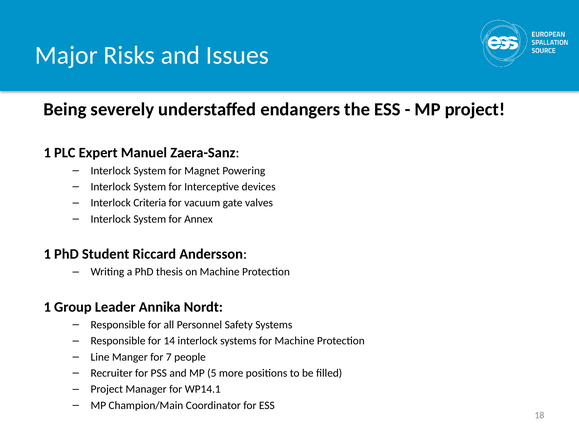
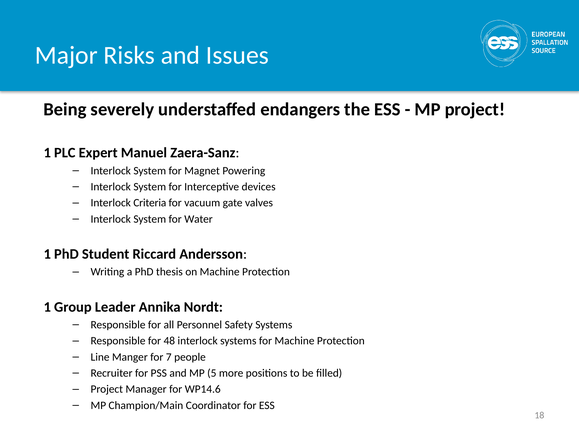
Annex: Annex -> Water
14: 14 -> 48
WP14.1: WP14.1 -> WP14.6
